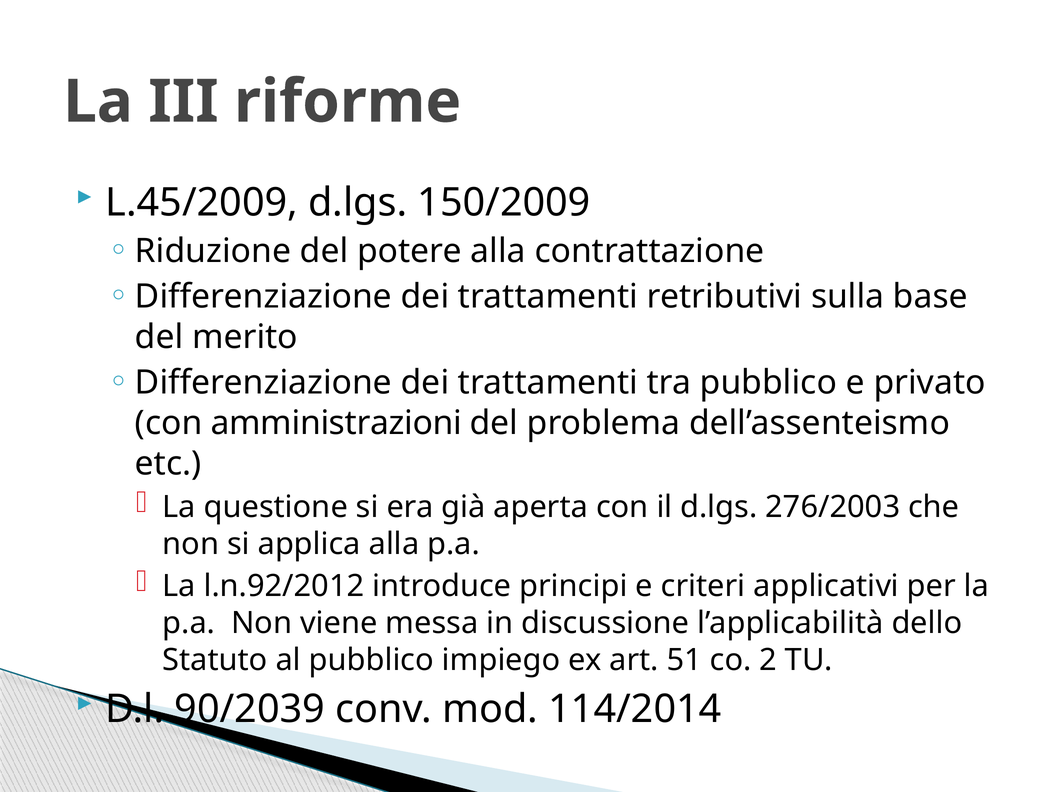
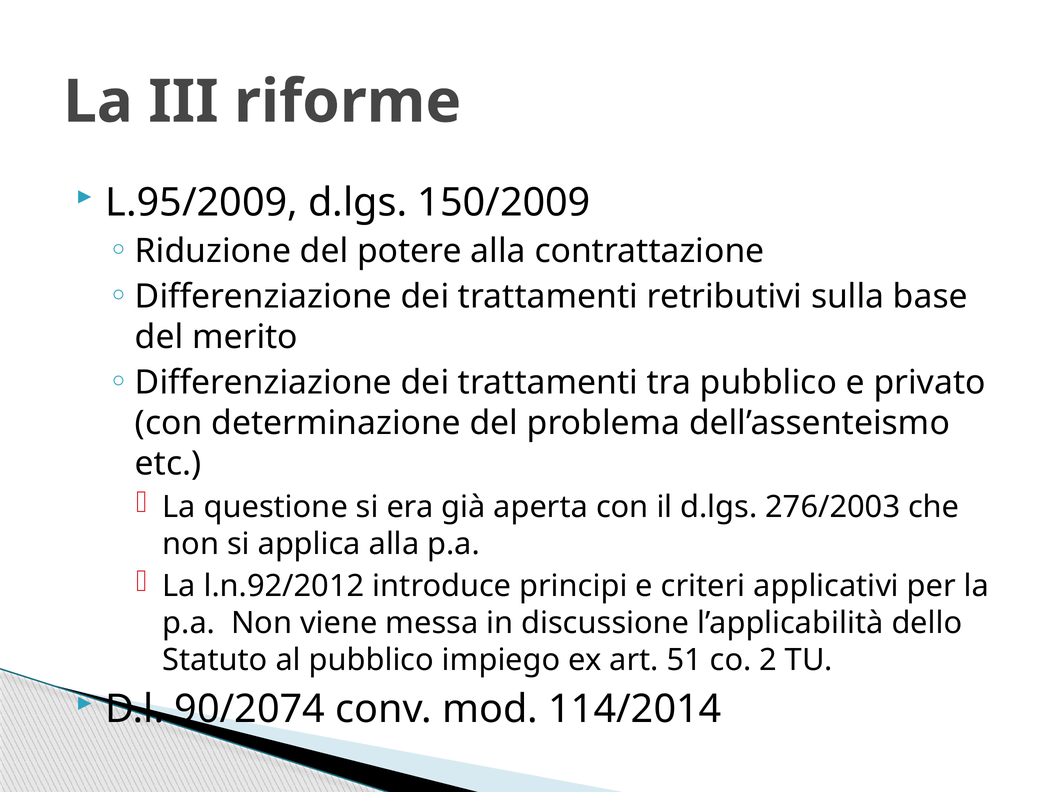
L.45/2009: L.45/2009 -> L.95/2009
amministrazioni: amministrazioni -> determinazione
90/2039: 90/2039 -> 90/2074
